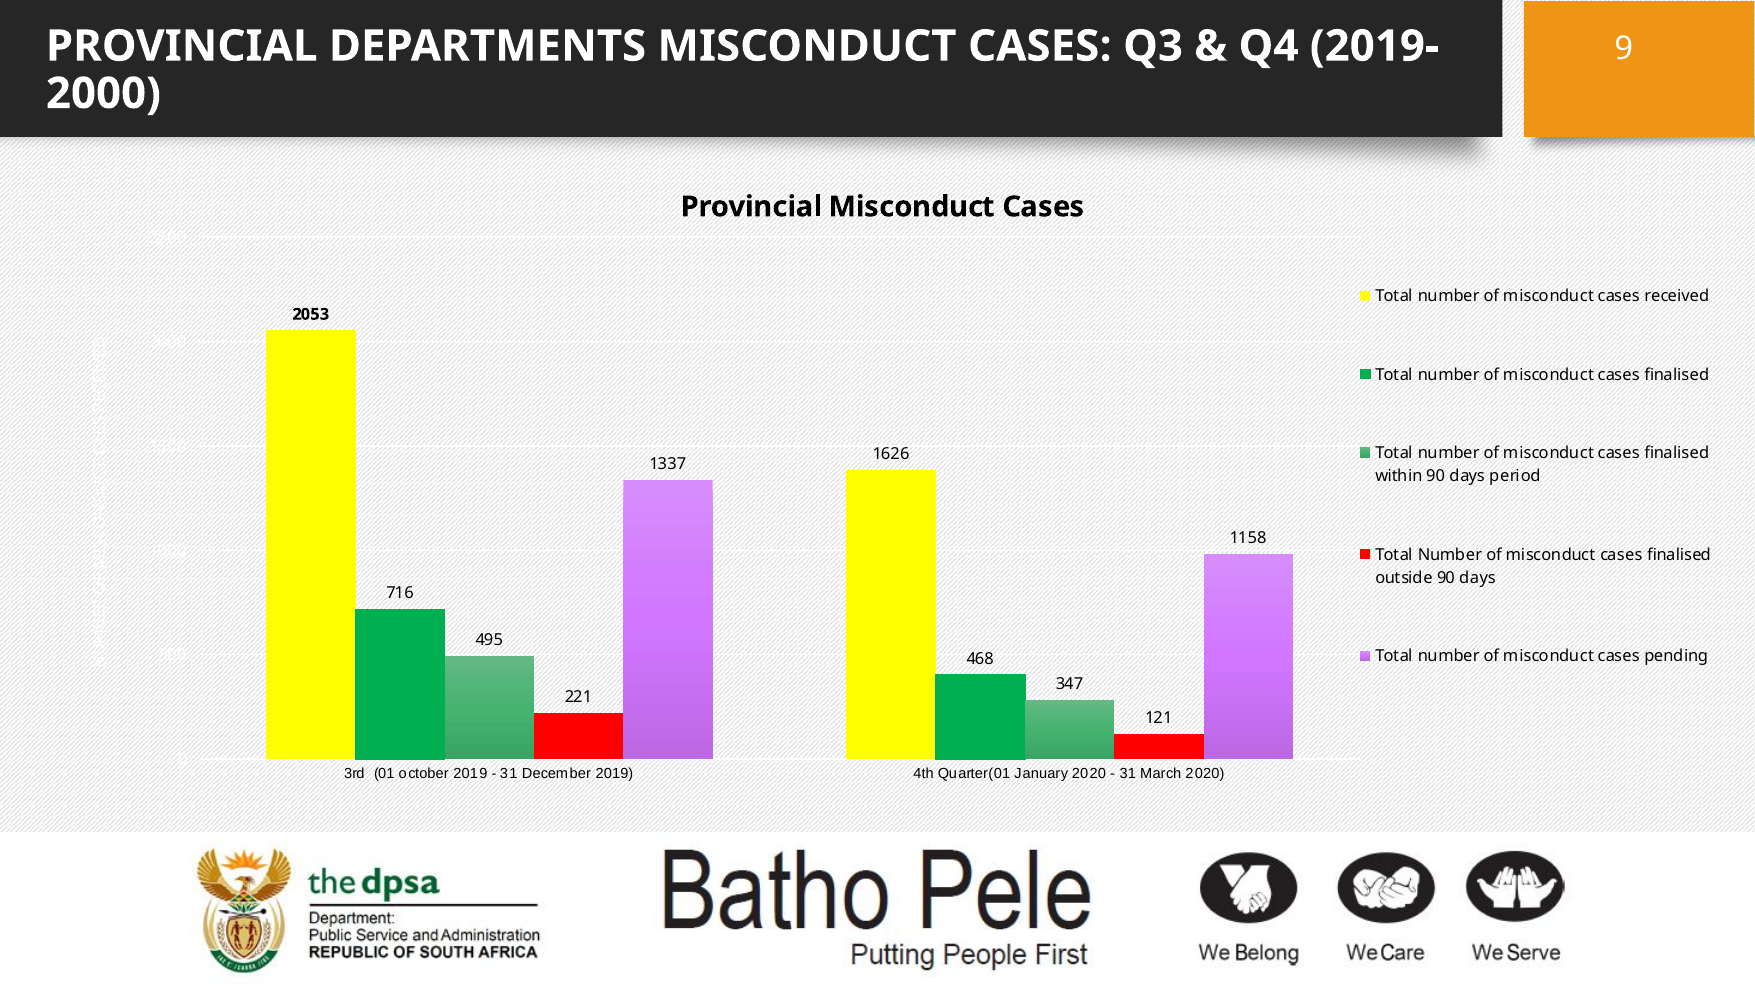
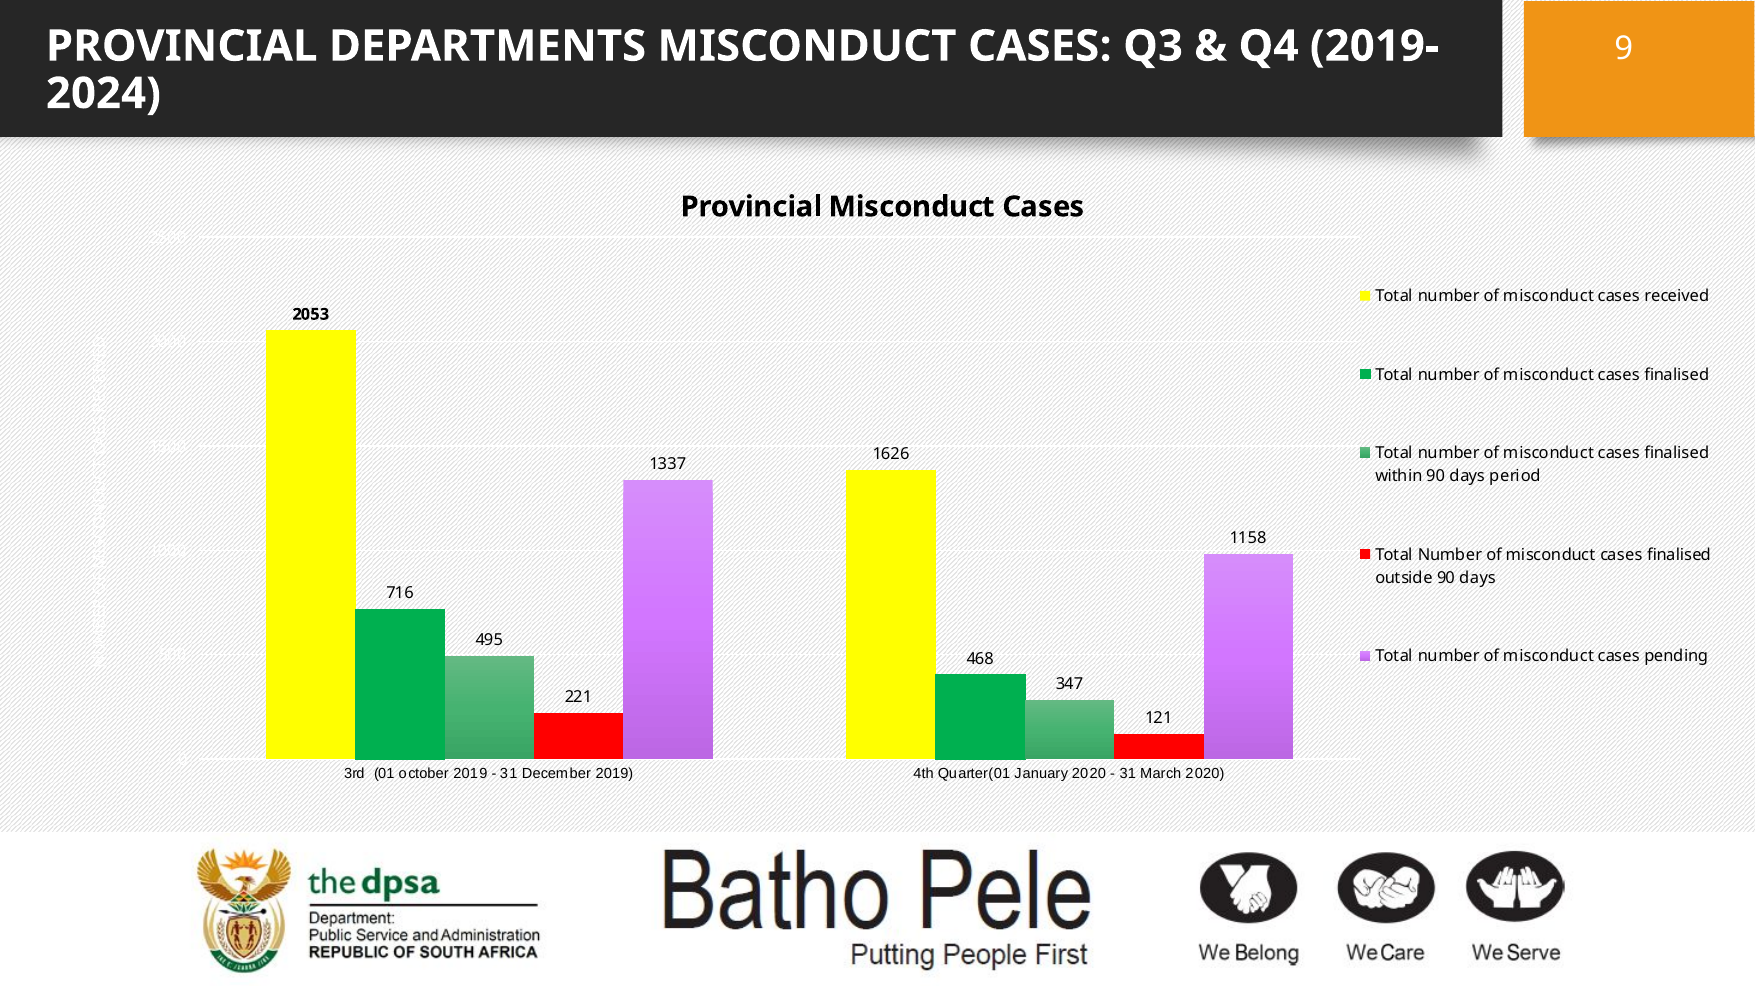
2000 at (103, 94): 2000 -> 2024
